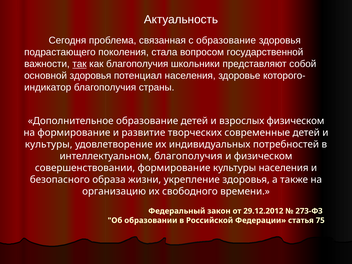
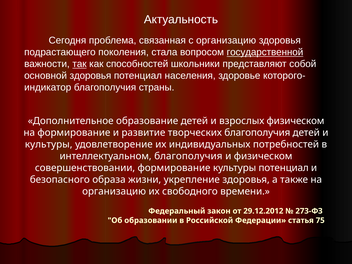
с образование: образование -> организацию
государственной underline: none -> present
как благополучия: благополучия -> способностей
творческих современные: современные -> благополучия
культуры населения: населения -> потенциал
